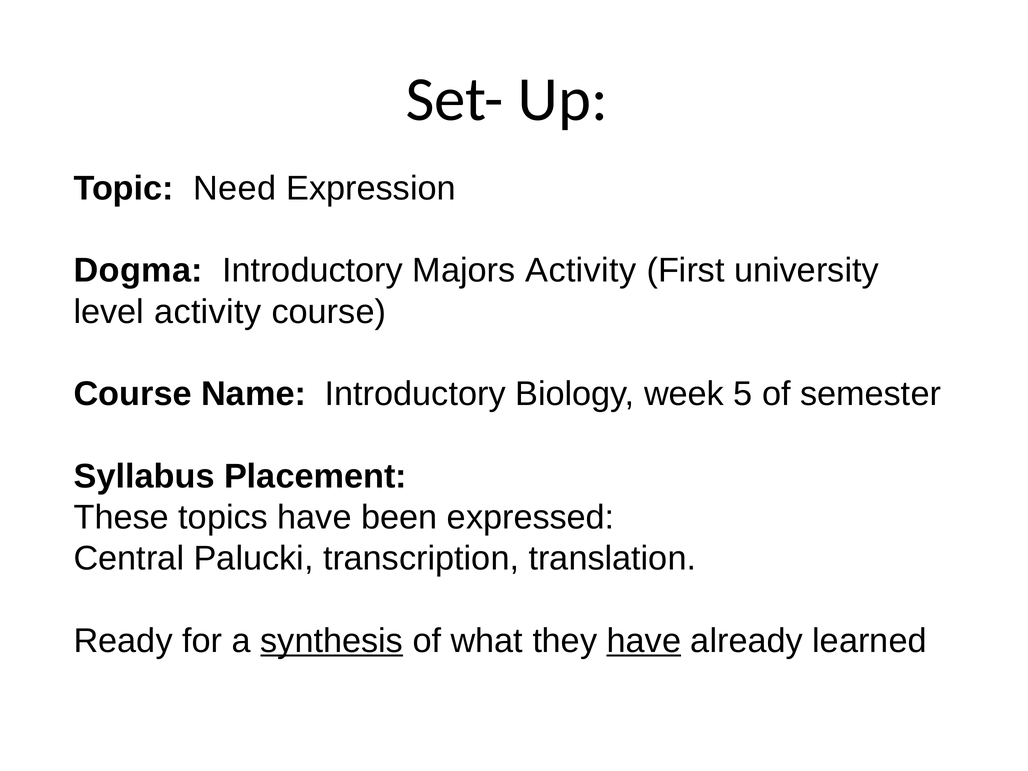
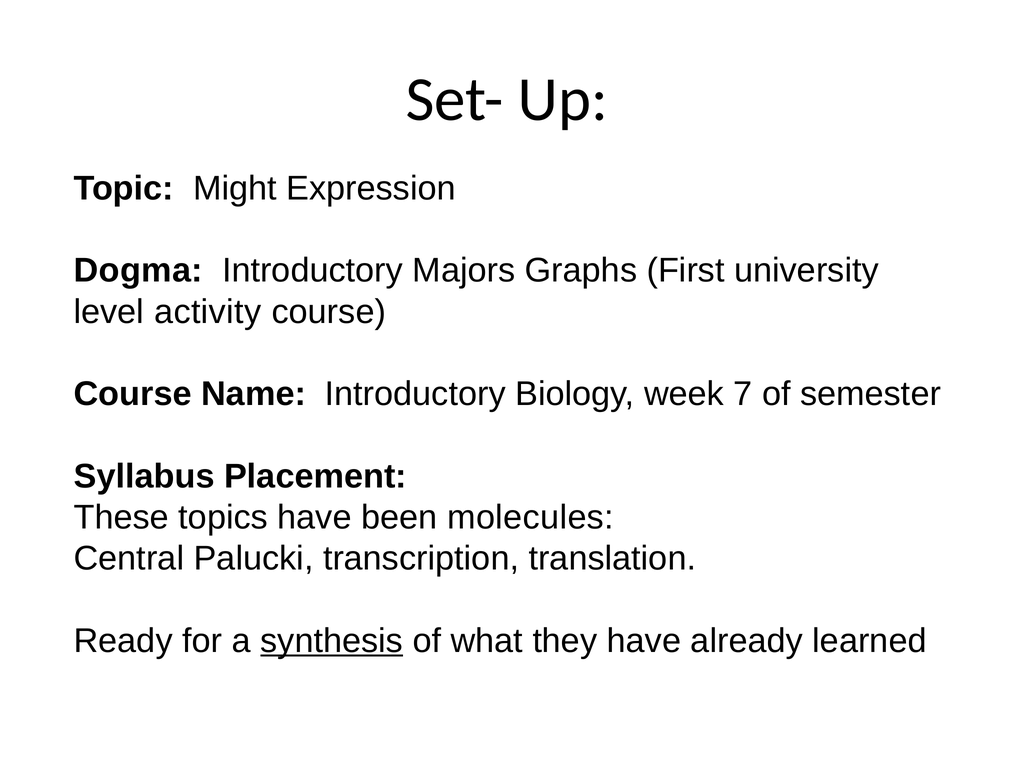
Need: Need -> Might
Majors Activity: Activity -> Graphs
5: 5 -> 7
expressed: expressed -> molecules
have at (644, 641) underline: present -> none
